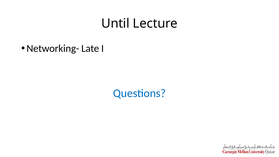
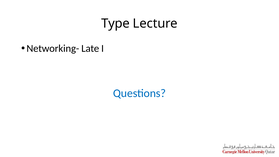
Until: Until -> Type
